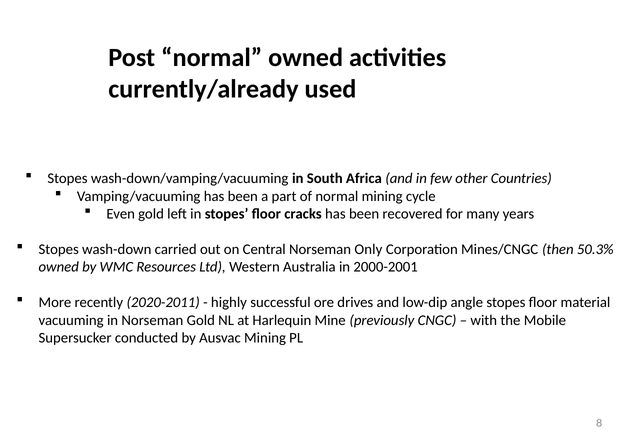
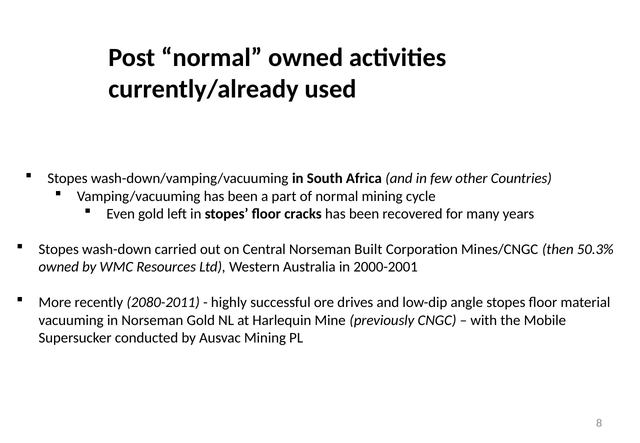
Only: Only -> Built
2020-2011: 2020-2011 -> 2080-2011
